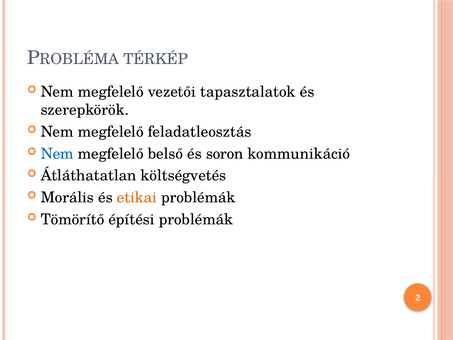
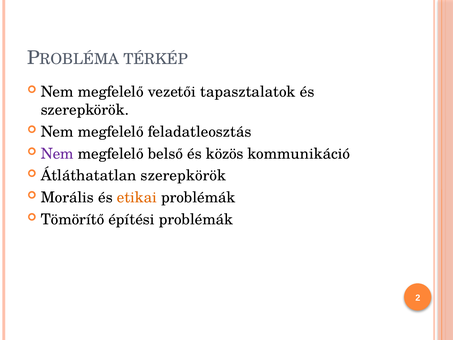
Nem at (57, 154) colour: blue -> purple
soron: soron -> közös
Átláthatatlan költségvetés: költségvetés -> szerepkörök
